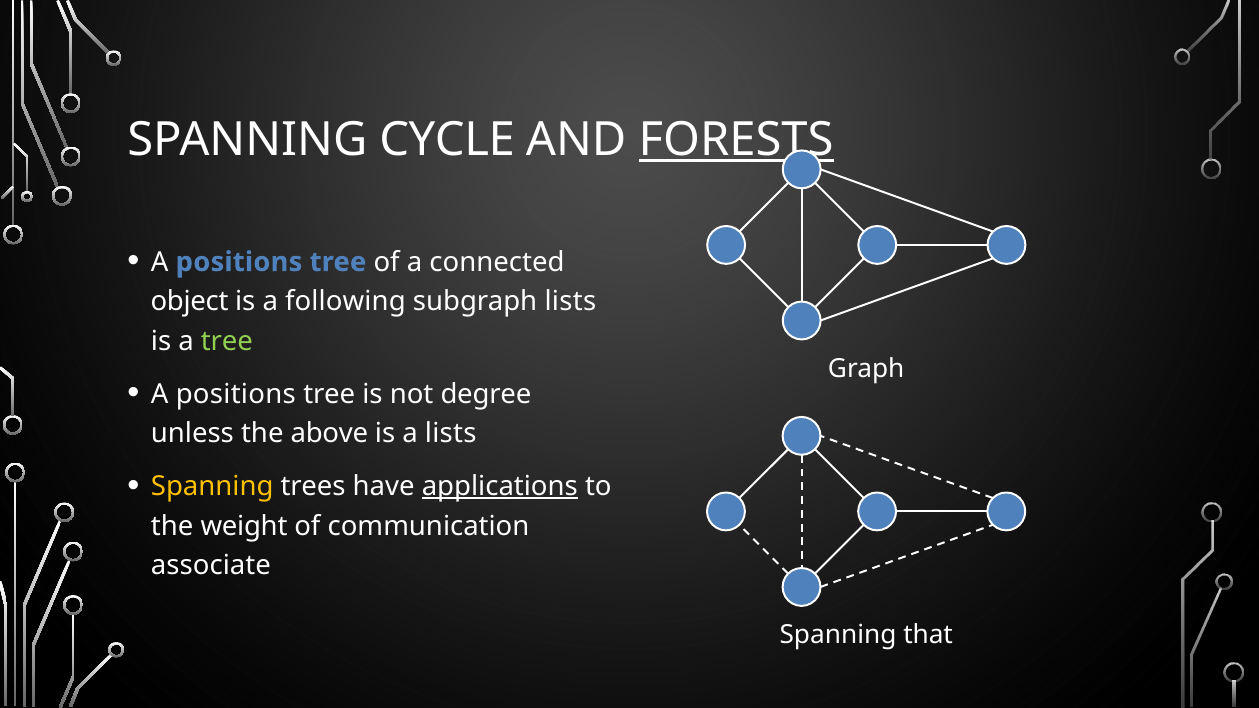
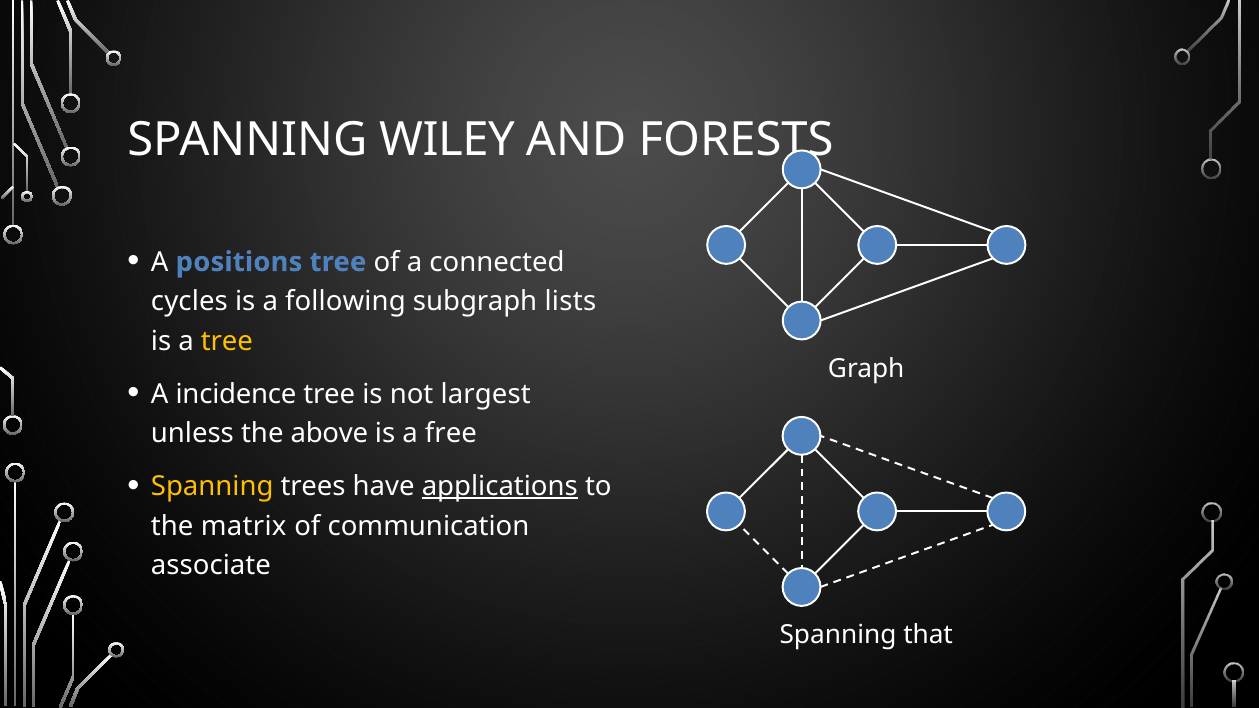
CYCLE: CYCLE -> WILEY
FORESTS underline: present -> none
object: object -> cycles
tree at (227, 341) colour: light green -> yellow
positions at (236, 394): positions -> incidence
degree: degree -> largest
a lists: lists -> free
weight: weight -> matrix
